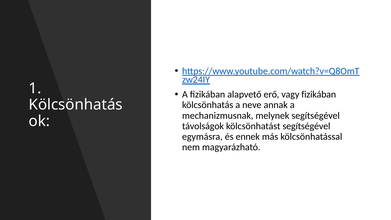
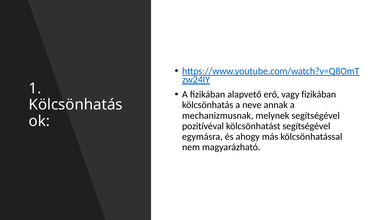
távolságok: távolságok -> pozitívéval
ennek: ennek -> ahogy
